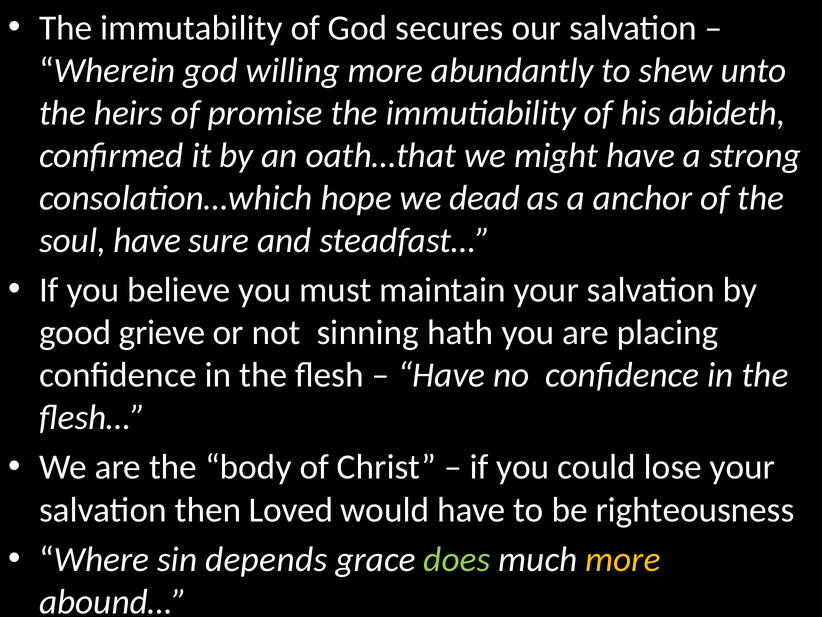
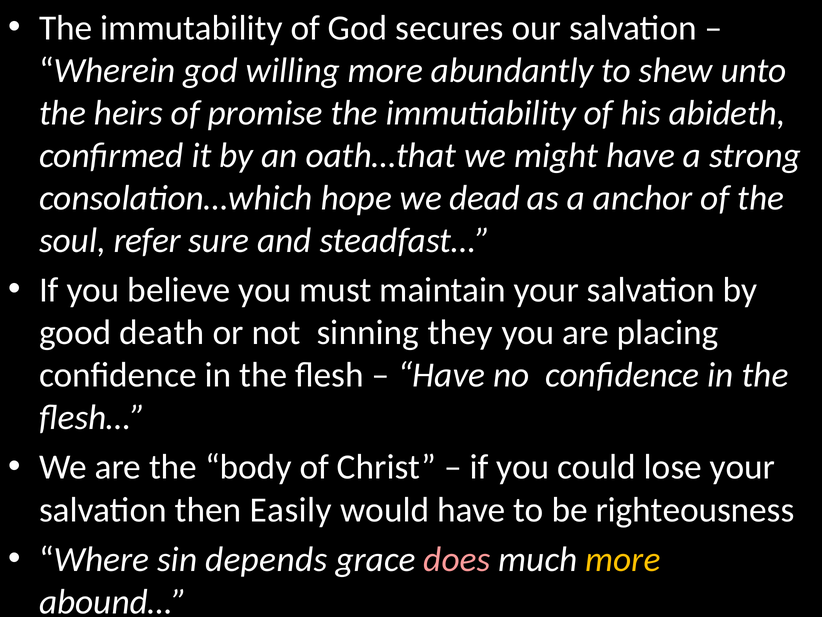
soul have: have -> refer
grieve: grieve -> death
hath: hath -> they
Loved: Loved -> Easily
does colour: light green -> pink
